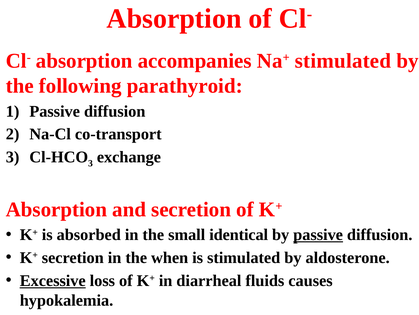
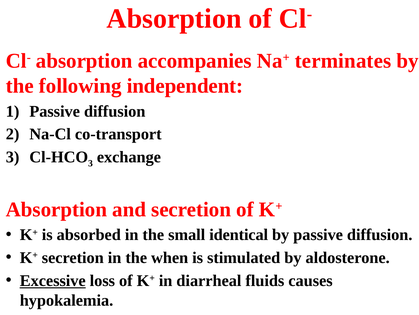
Na+ stimulated: stimulated -> terminates
parathyroid: parathyroid -> independent
passive at (318, 234) underline: present -> none
